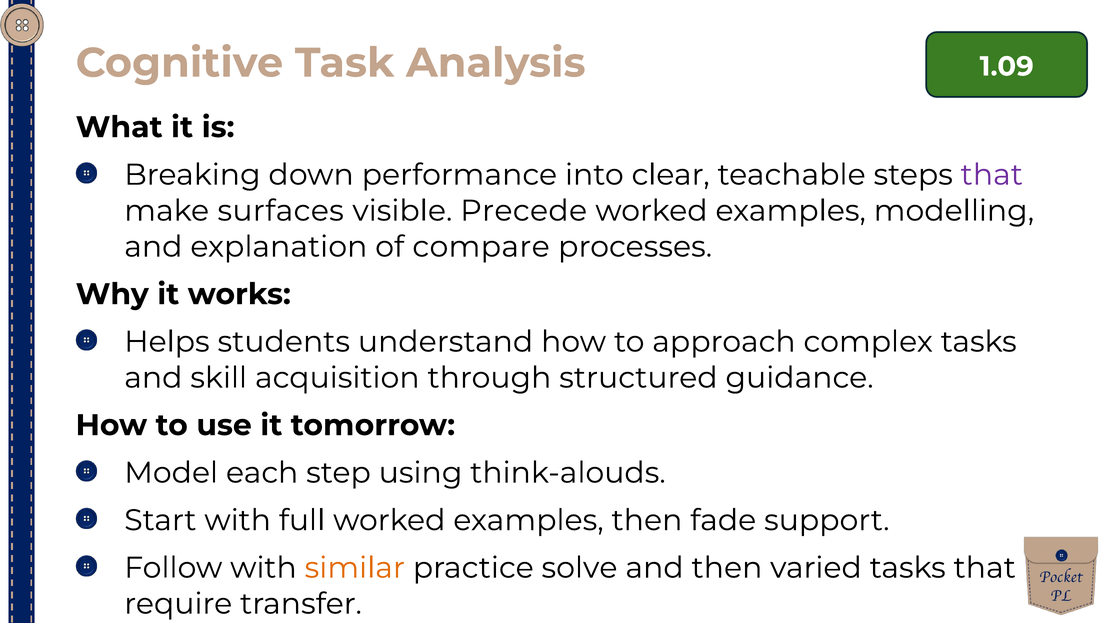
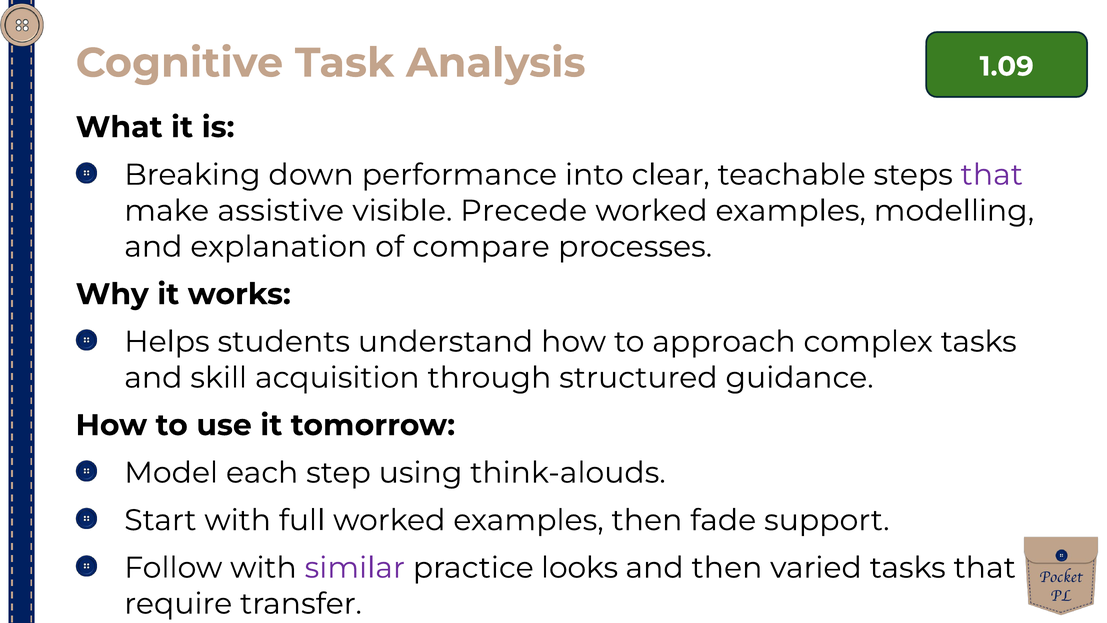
surfaces: surfaces -> assistive
similar colour: orange -> purple
solve: solve -> looks
